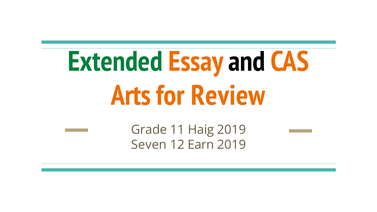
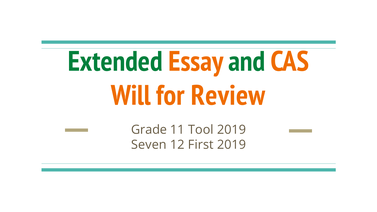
and colour: black -> green
Arts: Arts -> Will
Haig: Haig -> Tool
Earn: Earn -> First
